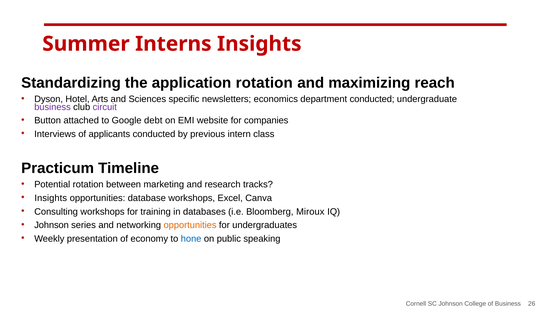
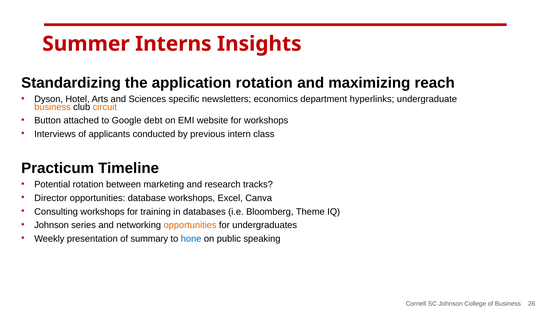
department conducted: conducted -> hyperlinks
business at (52, 107) colour: purple -> orange
circuit colour: purple -> orange
for companies: companies -> workshops
Insights at (51, 198): Insights -> Director
Miroux: Miroux -> Theme
economy: economy -> summary
